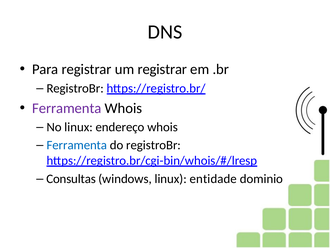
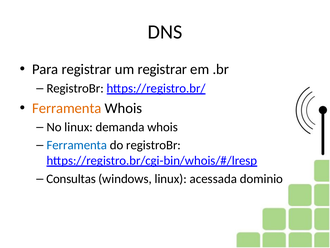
Ferramenta at (67, 108) colour: purple -> orange
endereço: endereço -> demanda
entidade: entidade -> acessada
